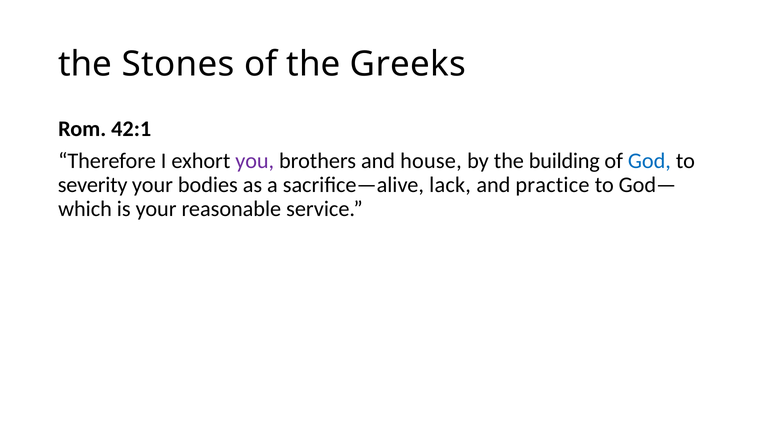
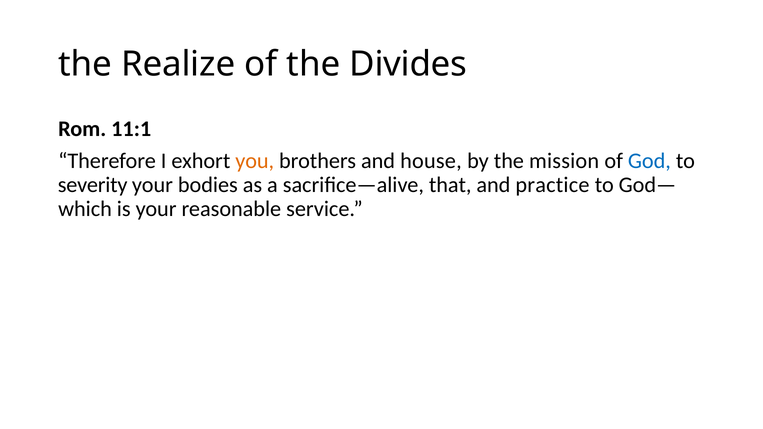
Stones: Stones -> Realize
Greeks: Greeks -> Divides
42:1: 42:1 -> 11:1
you colour: purple -> orange
building: building -> mission
lack: lack -> that
